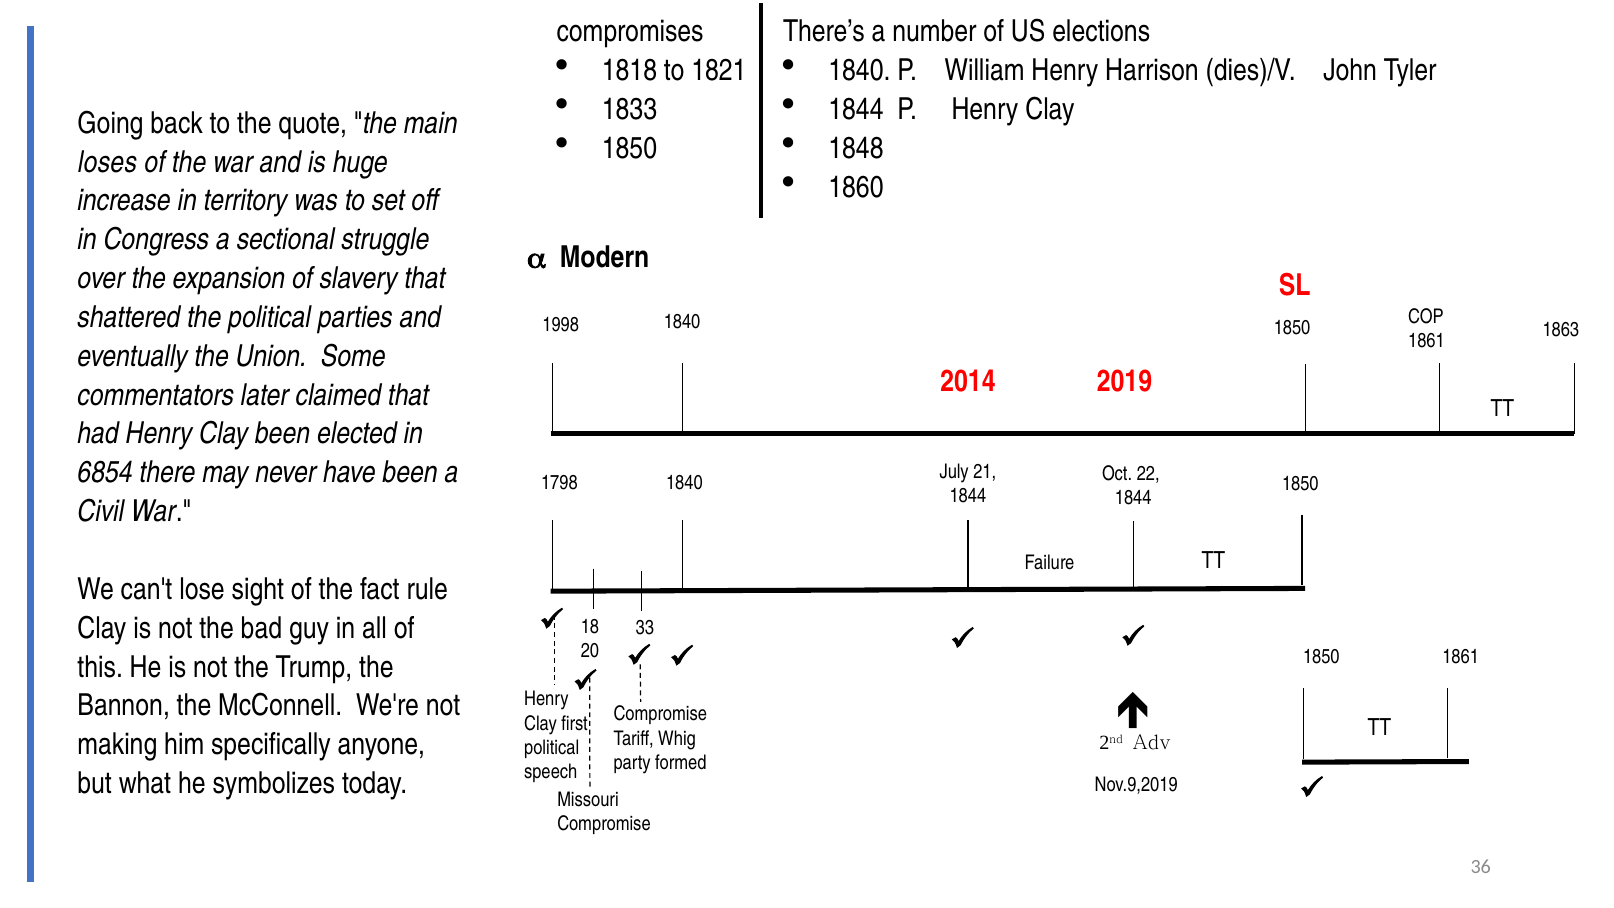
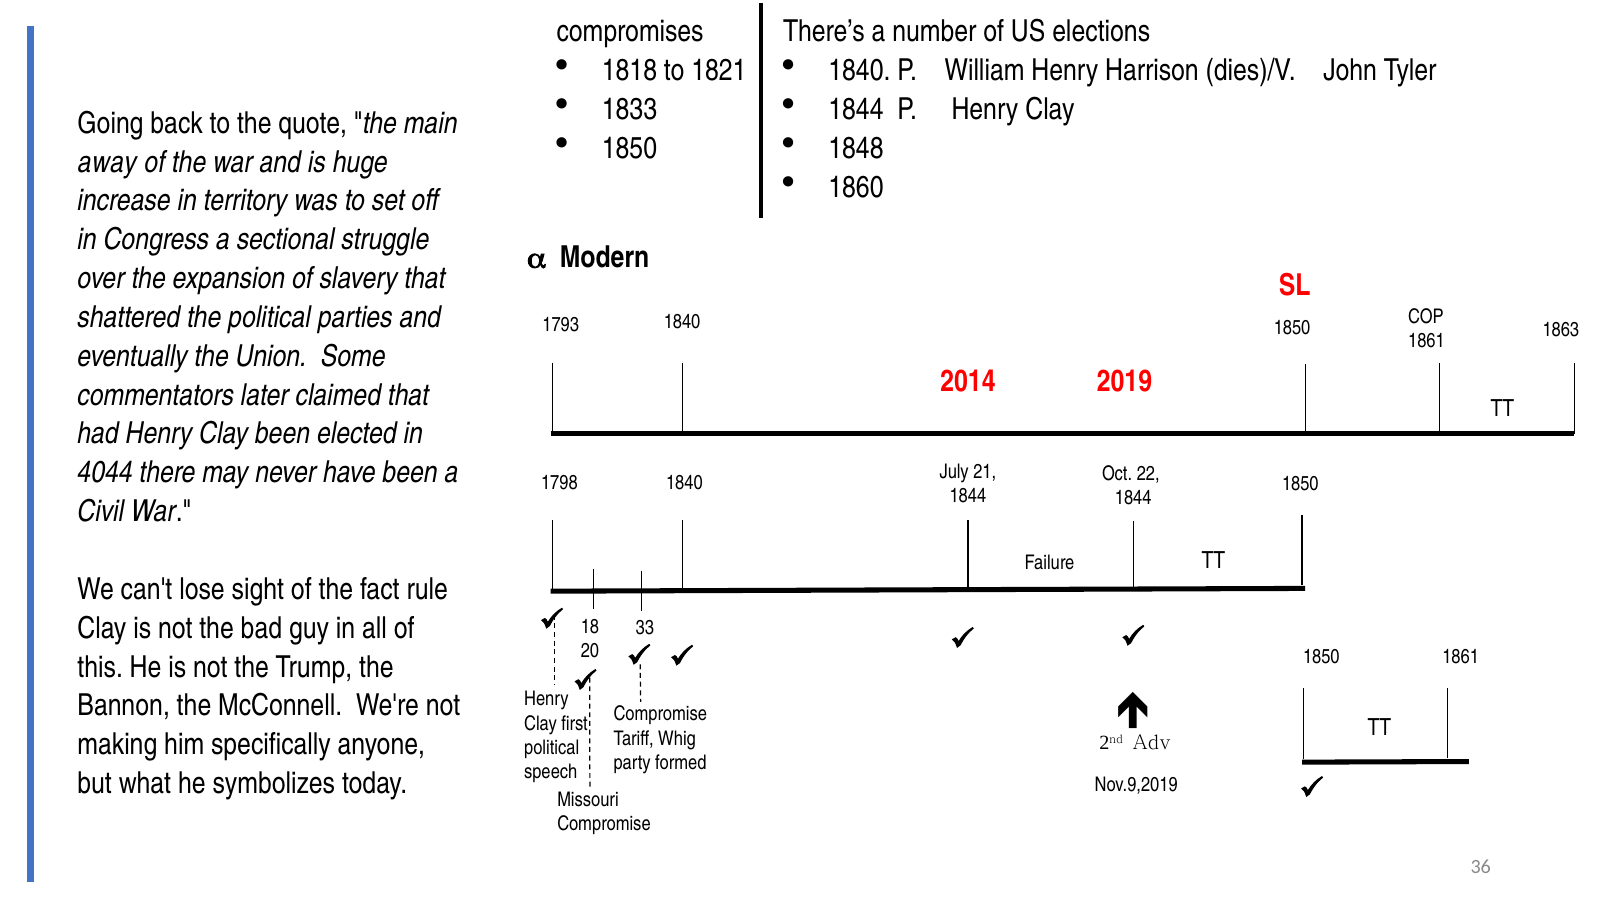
loses: loses -> away
1998: 1998 -> 1793
6854: 6854 -> 4044
